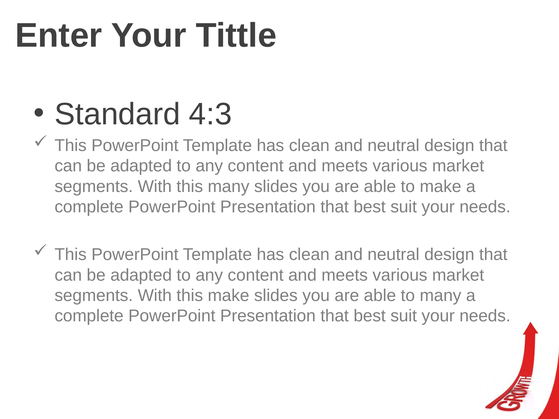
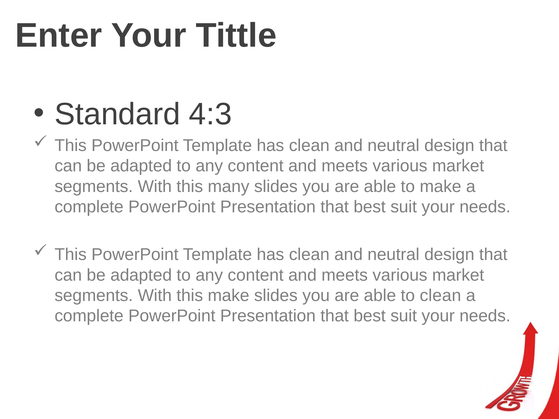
to many: many -> clean
